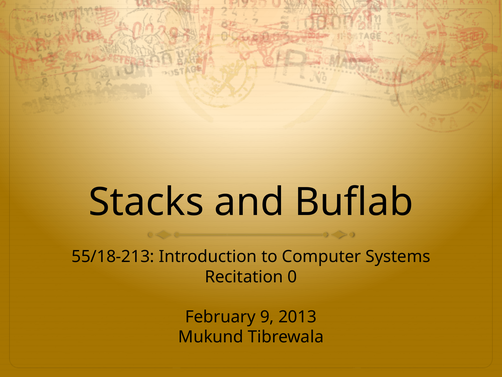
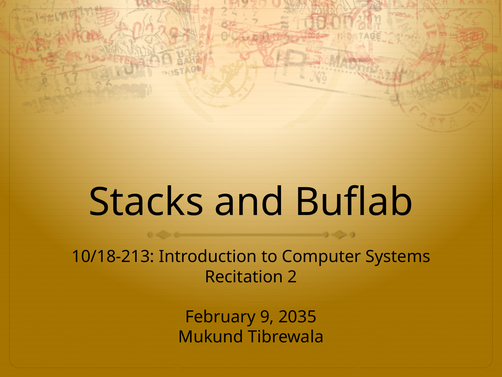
55/18-213: 55/18-213 -> 10/18-213
0: 0 -> 2
2013: 2013 -> 2035
